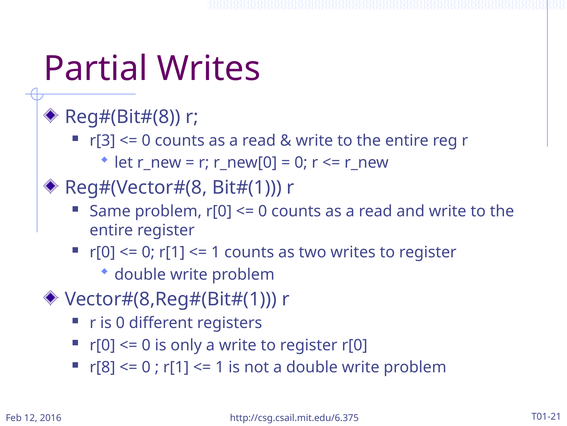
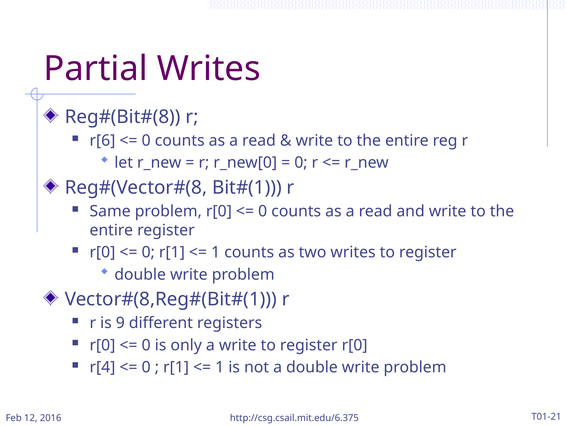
r[3: r[3 -> r[6
is 0: 0 -> 9
r[8: r[8 -> r[4
